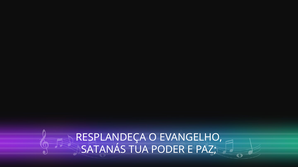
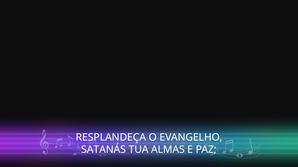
PODER: PODER -> ALMAS
